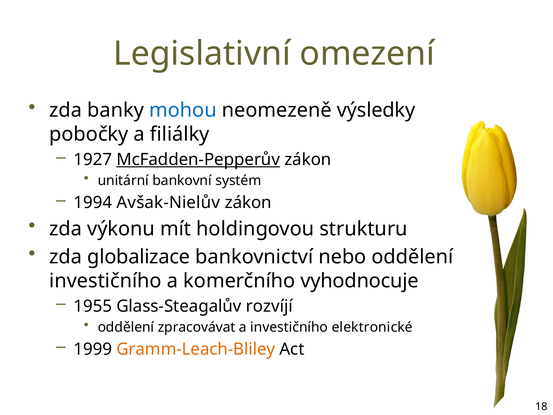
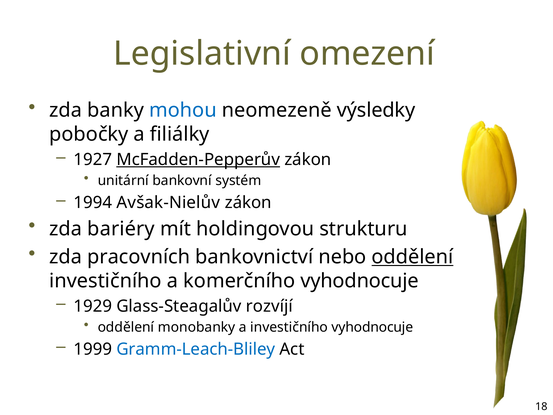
výkonu: výkonu -> bariéry
globalizace: globalizace -> pracovních
oddělení at (412, 257) underline: none -> present
1955: 1955 -> 1929
zpracovávat: zpracovávat -> monobanky
investičního elektronické: elektronické -> vyhodnocuje
Gramm-Leach-Bliley colour: orange -> blue
